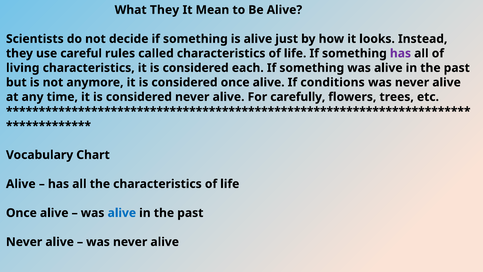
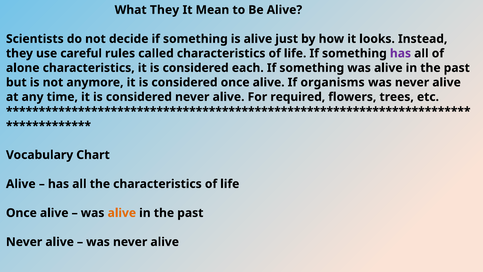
living: living -> alone
conditions: conditions -> organisms
carefully: carefully -> required
alive at (122, 213) colour: blue -> orange
